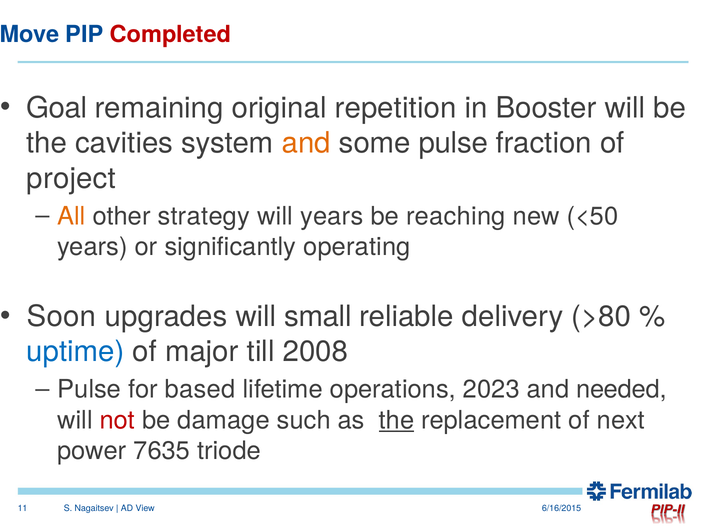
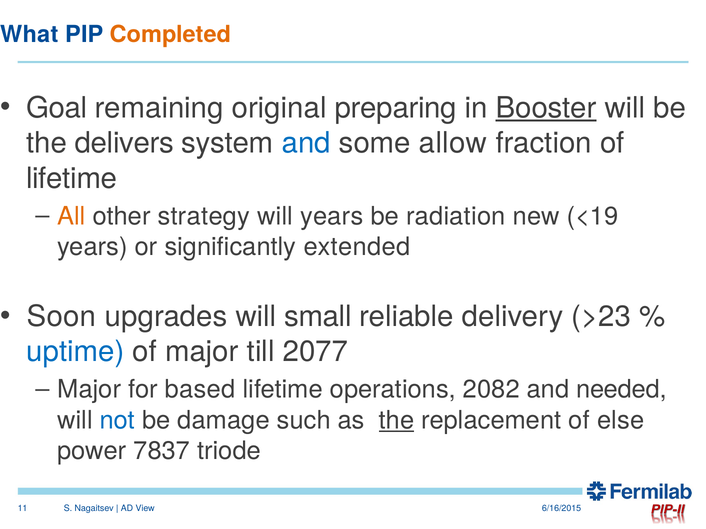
Move: Move -> What
Completed colour: red -> orange
repetition: repetition -> preparing
Booster underline: none -> present
cavities: cavities -> delivers
and at (306, 143) colour: orange -> blue
some pulse: pulse -> allow
project at (71, 179): project -> lifetime
reaching: reaching -> radiation
<50: <50 -> <19
operating: operating -> extended
>80: >80 -> >23
2008: 2008 -> 2077
Pulse at (89, 390): Pulse -> Major
2023: 2023 -> 2082
not colour: red -> blue
next: next -> else
7635: 7635 -> 7837
